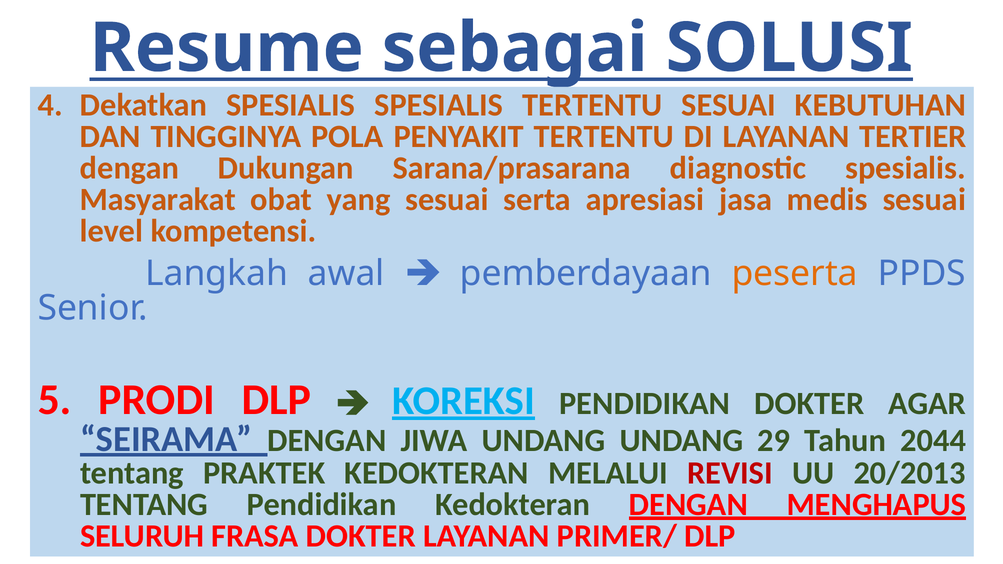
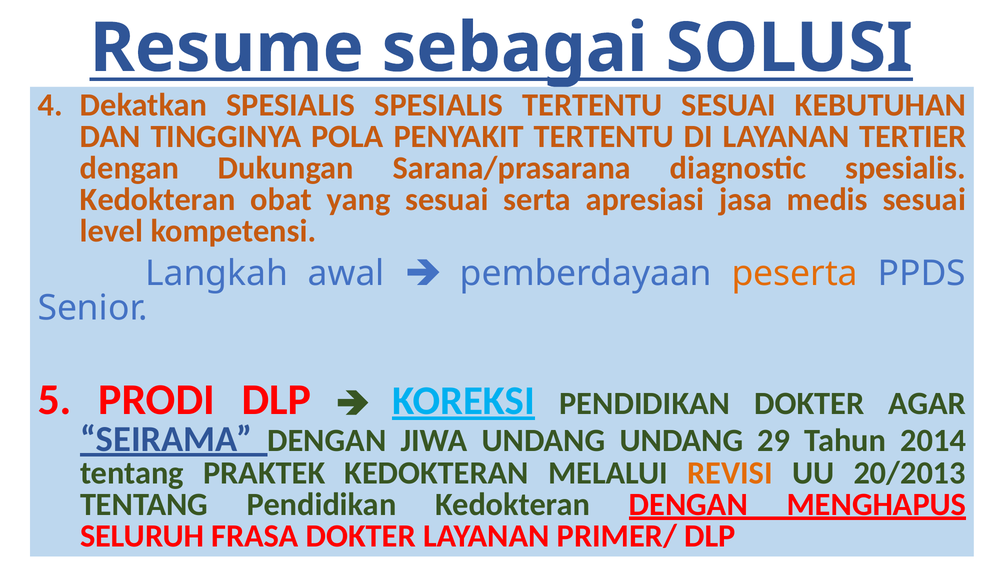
Masyarakat at (158, 200): Masyarakat -> Kedokteran
2044: 2044 -> 2014
REVISI colour: red -> orange
